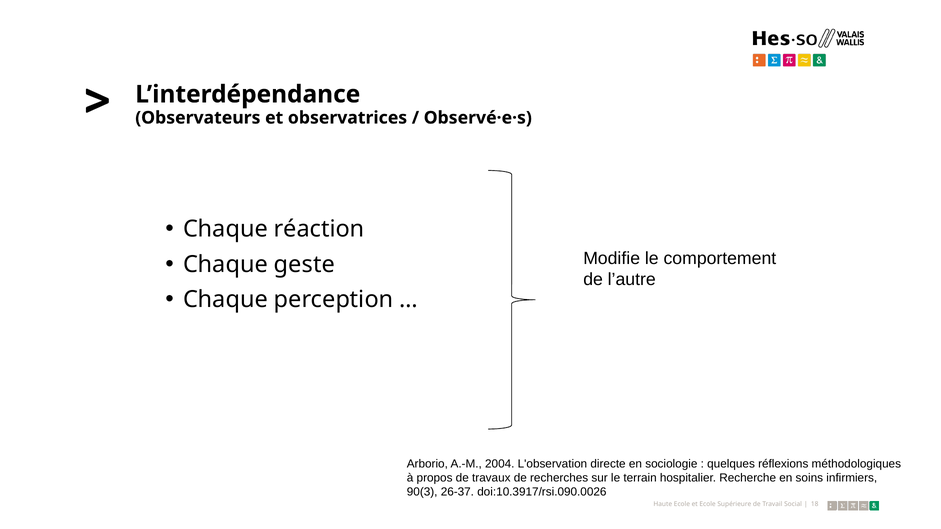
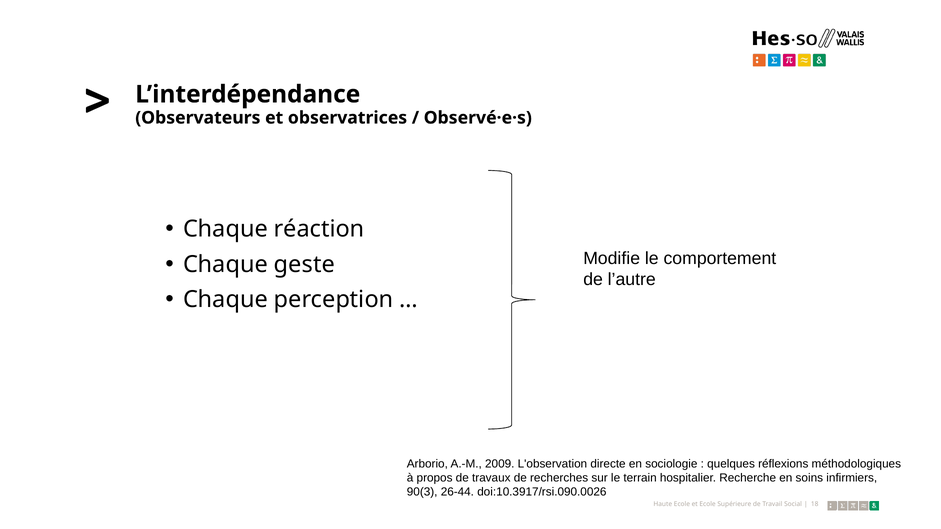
2004: 2004 -> 2009
26-37: 26-37 -> 26-44
